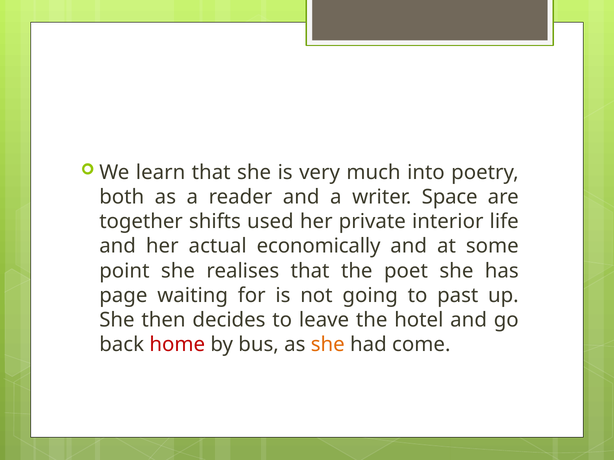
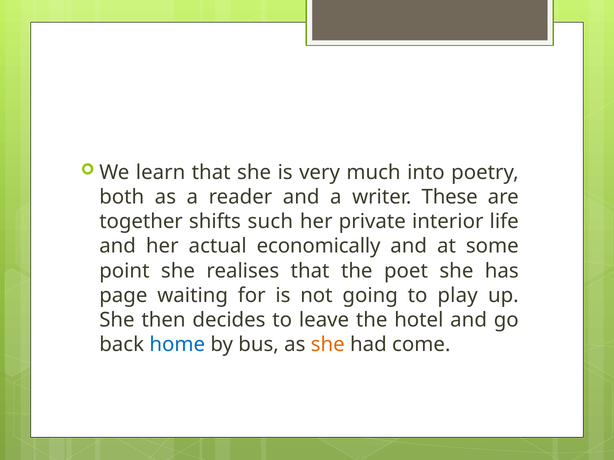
Space: Space -> These
used: used -> such
past: past -> play
home colour: red -> blue
